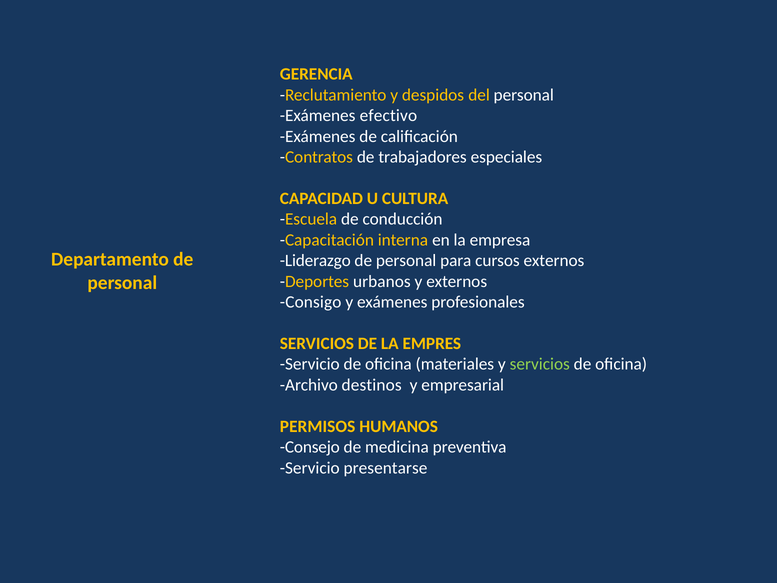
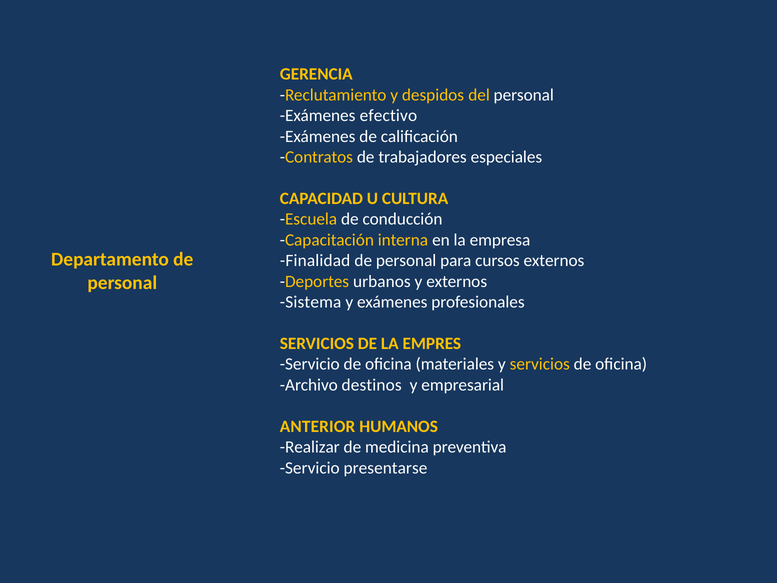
Liderazgo: Liderazgo -> Finalidad
Consigo: Consigo -> Sistema
servicios at (540, 364) colour: light green -> yellow
PERMISOS: PERMISOS -> ANTERIOR
Consejo: Consejo -> Realizar
